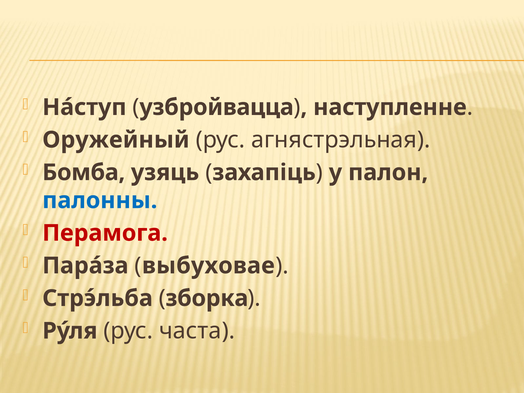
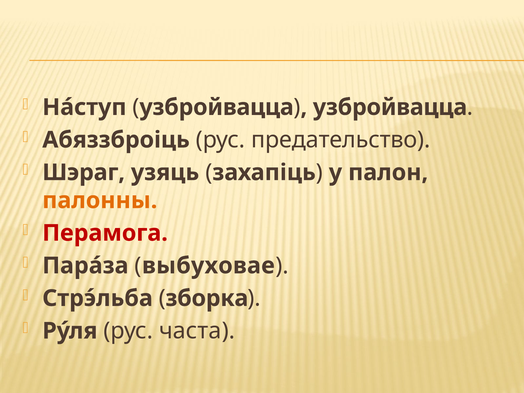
наступленне at (390, 107): наступленне -> узбройвацца
Оружейный: Оружейный -> Абяззброіць
агнястрэльная: агнястрэльная -> предательство
Бомба: Бомба -> Шэраг
палонны colour: blue -> orange
